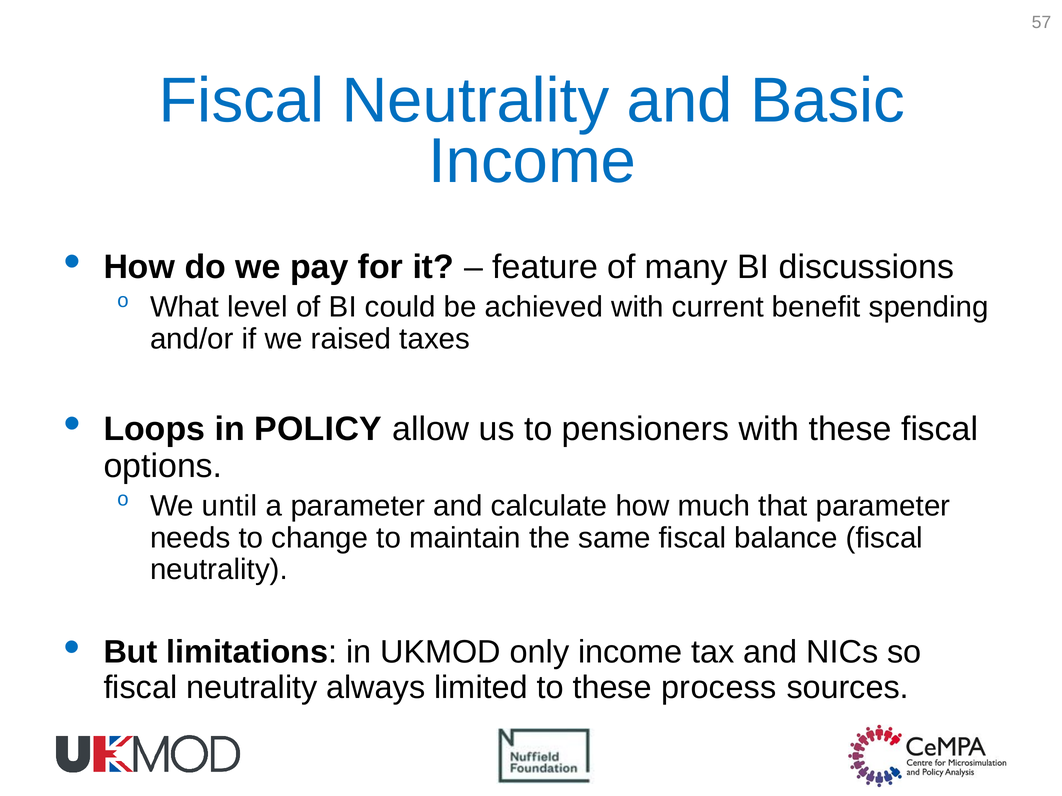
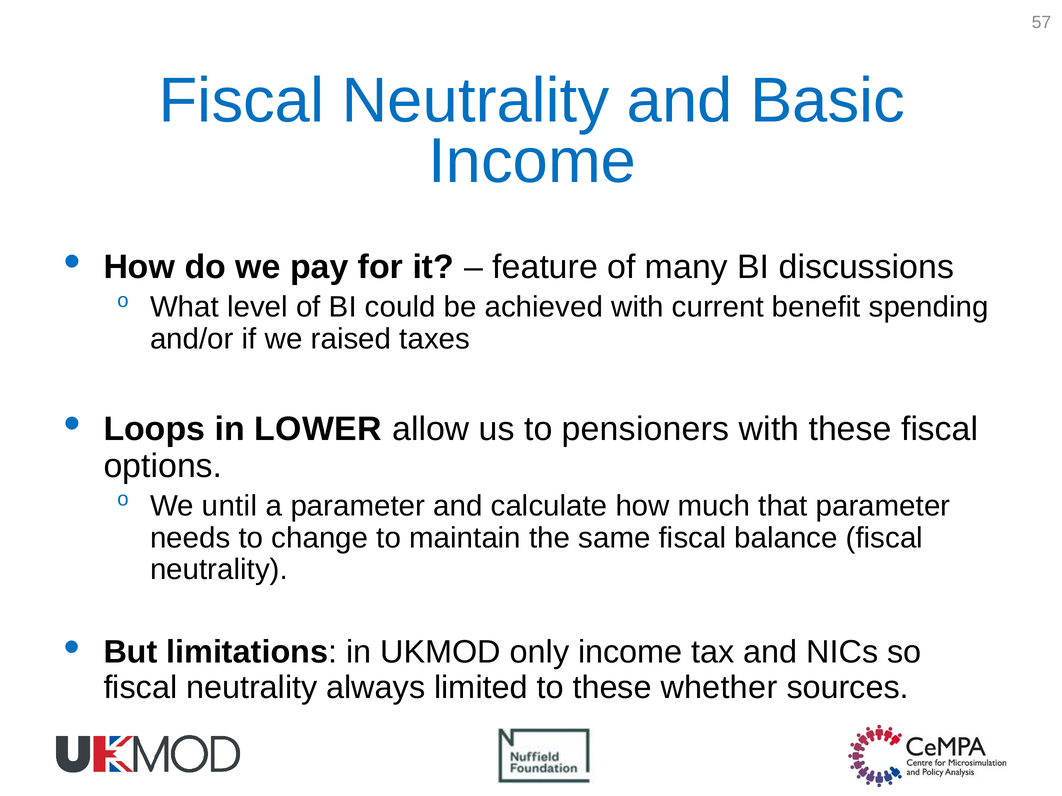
POLICY: POLICY -> LOWER
process: process -> whether
